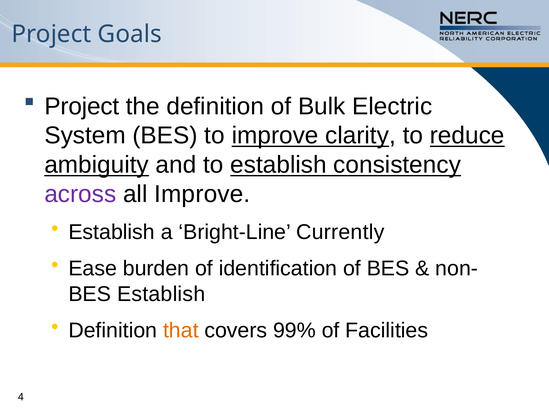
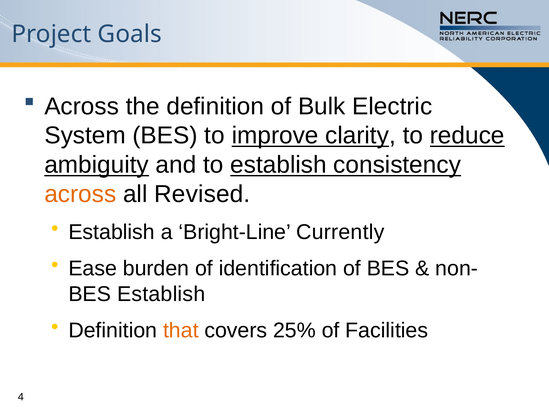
Project at (82, 106): Project -> Across
across at (80, 194) colour: purple -> orange
all Improve: Improve -> Revised
99%: 99% -> 25%
